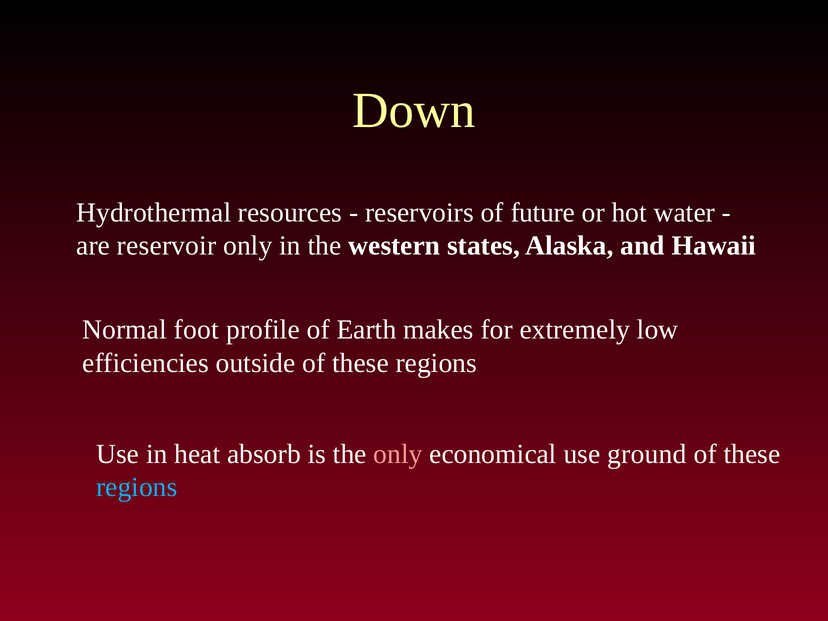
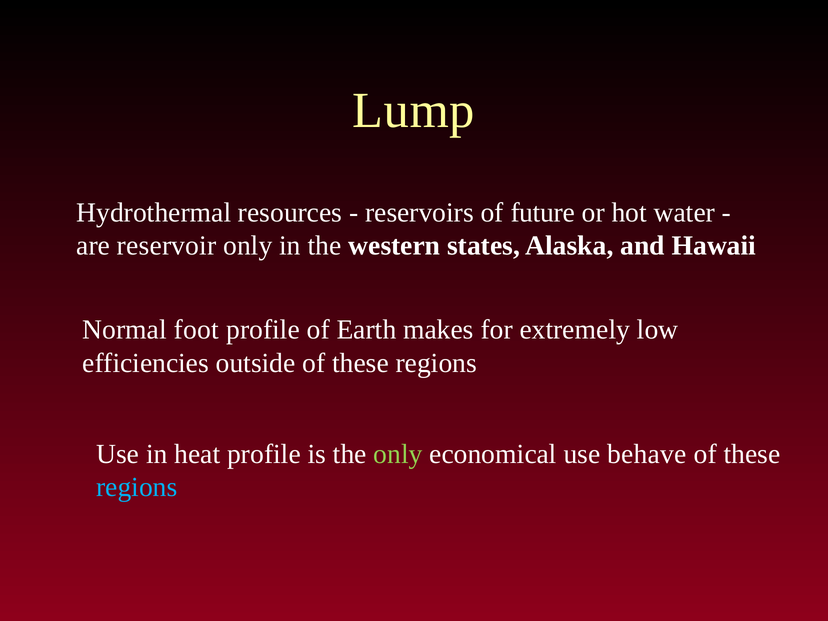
Down: Down -> Lump
heat absorb: absorb -> profile
only at (398, 454) colour: pink -> light green
ground: ground -> behave
